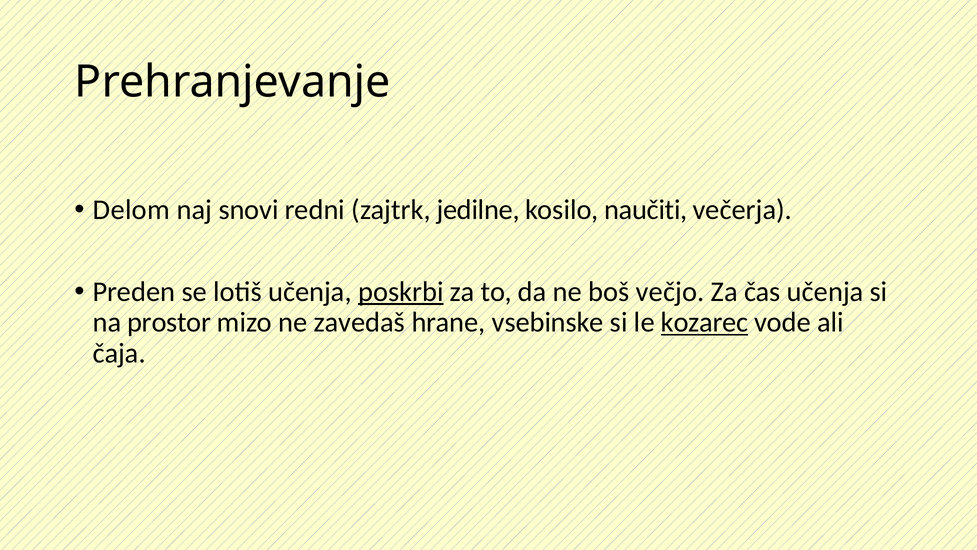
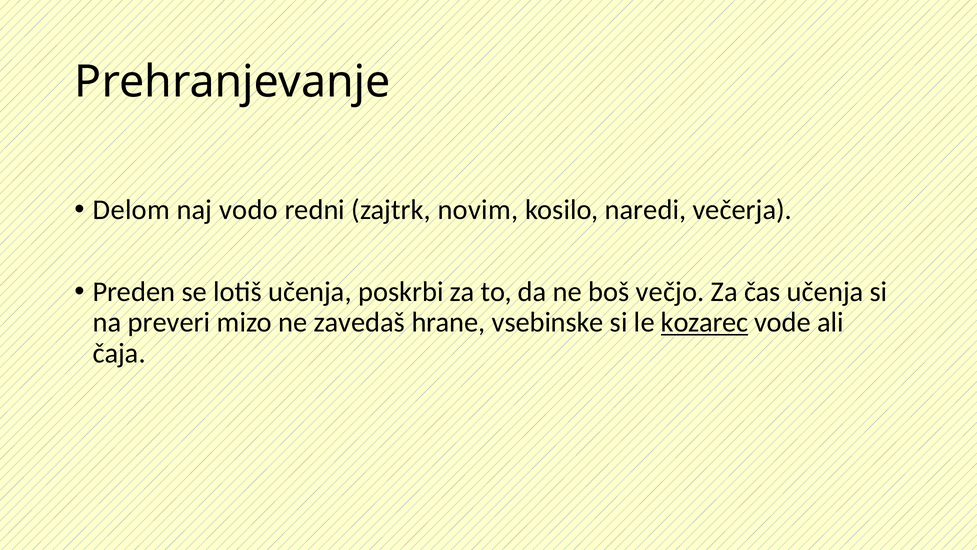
snovi: snovi -> vodo
jedilne: jedilne -> novim
naučiti: naučiti -> naredi
poskrbi underline: present -> none
prostor: prostor -> preveri
